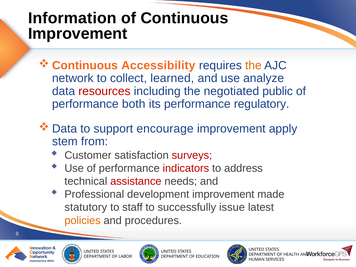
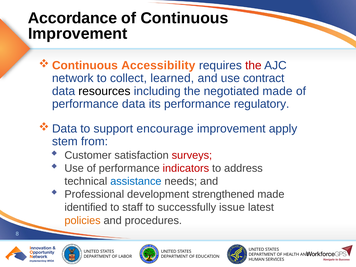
Information: Information -> Accordance
the at (253, 66) colour: orange -> red
analyze: analyze -> contract
resources colour: red -> black
negotiated public: public -> made
performance both: both -> data
assistance colour: red -> blue
development improvement: improvement -> strengthened
statutory: statutory -> identified
